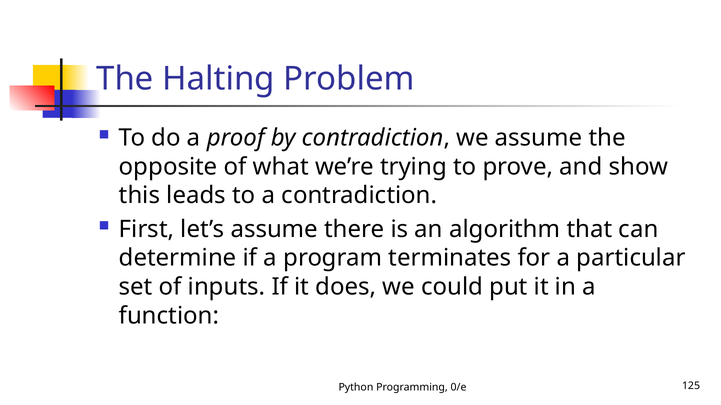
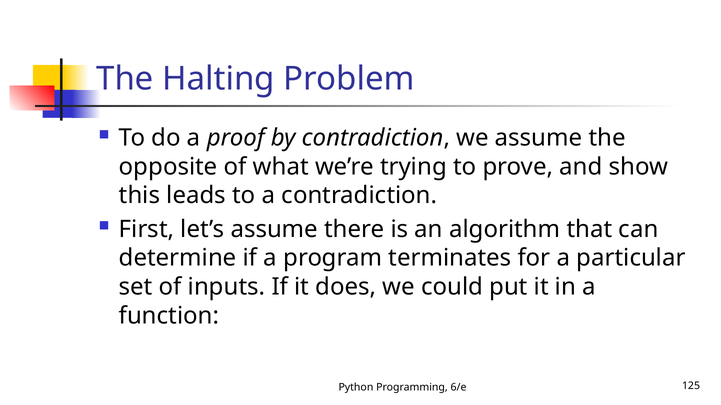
0/e: 0/e -> 6/e
